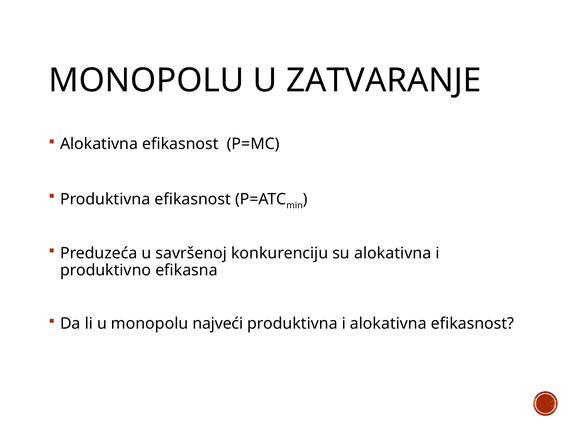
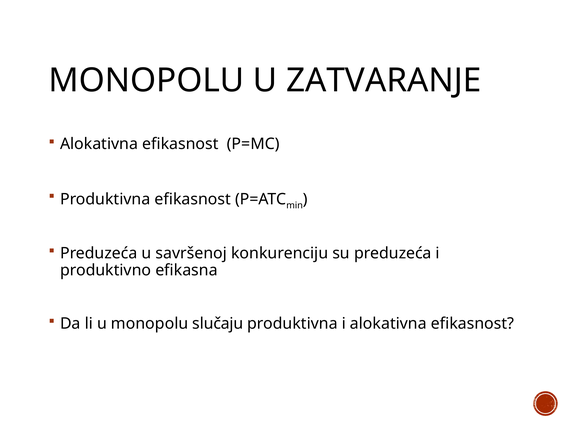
su alokativna: alokativna -> preduzeća
najveći: najveći -> slučaju
